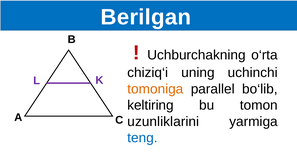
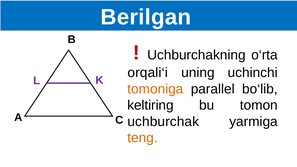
chiziq‘i: chiziq‘i -> orqali‘i
uzunliklarini: uzunliklarini -> uchburchak
teng colour: blue -> orange
